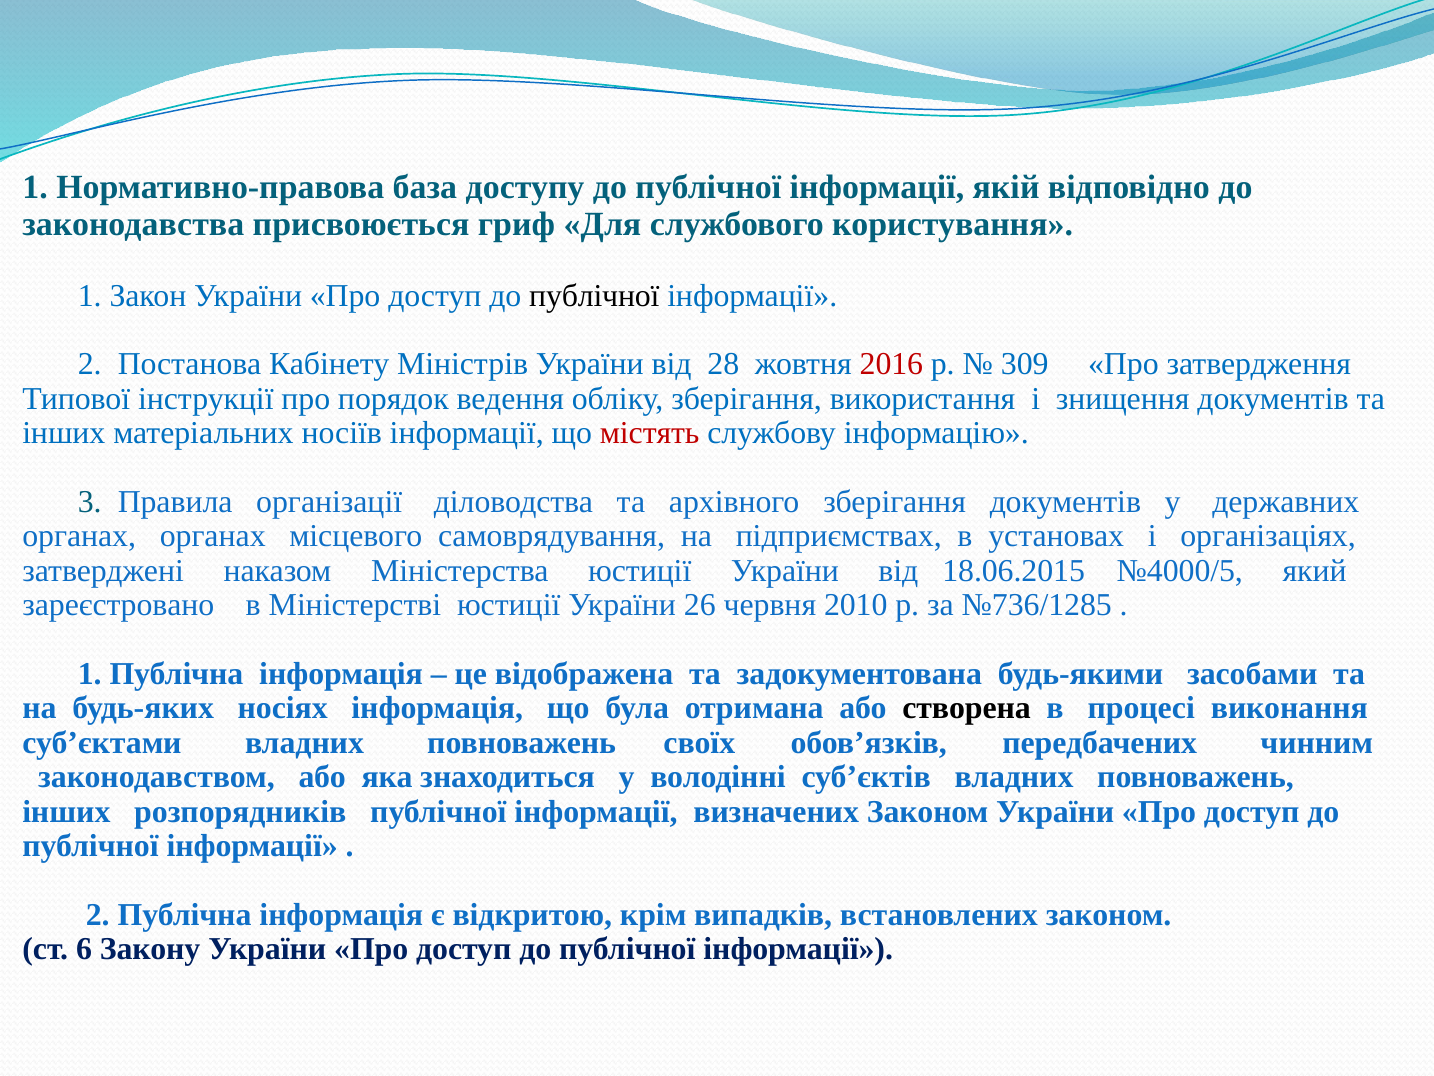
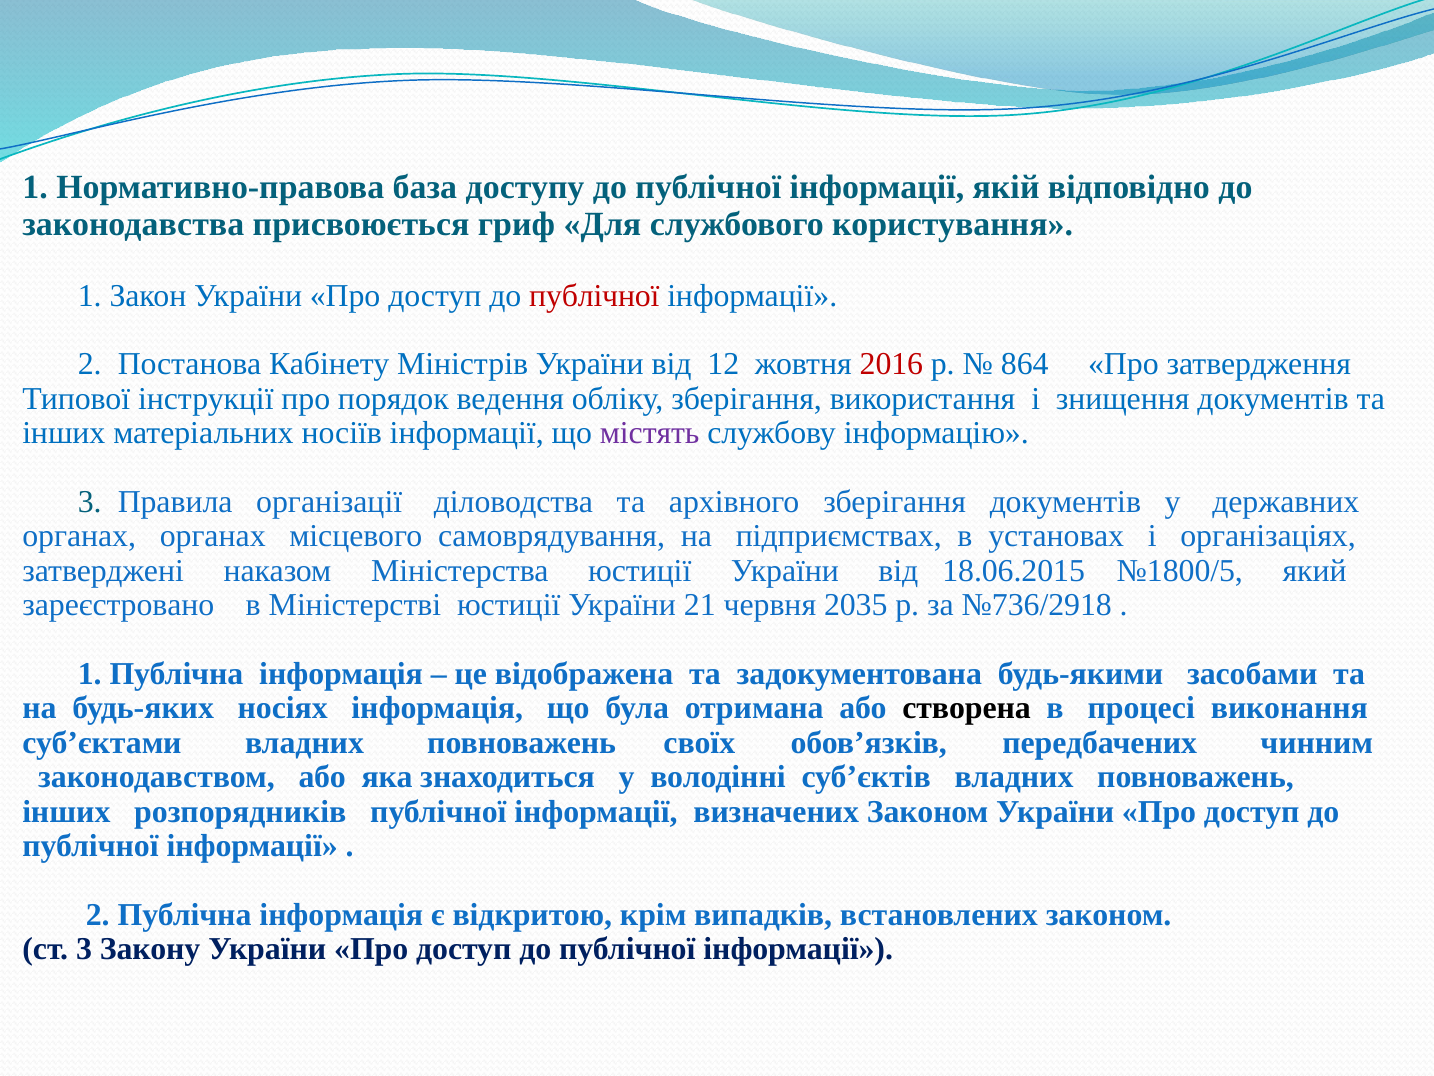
публічної at (594, 296) colour: black -> red
28: 28 -> 12
309: 309 -> 864
містять colour: red -> purple
№4000/5: №4000/5 -> №1800/5
26: 26 -> 21
2010: 2010 -> 2035
№736/1285: №736/1285 -> №736/2918
ст 6: 6 -> 3
